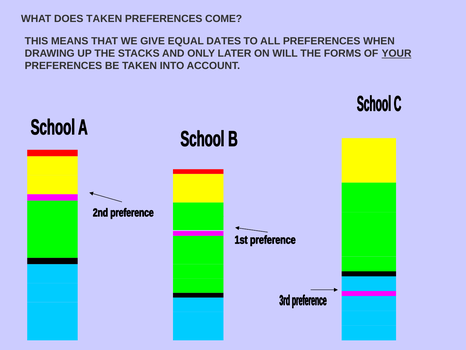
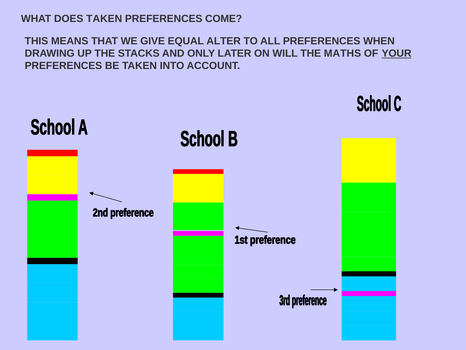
DATES: DATES -> ALTER
FORMS: FORMS -> MATHS
